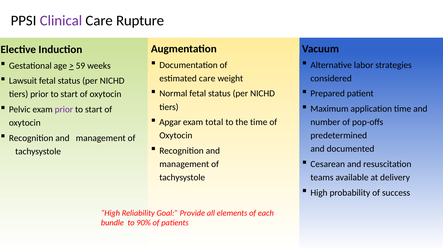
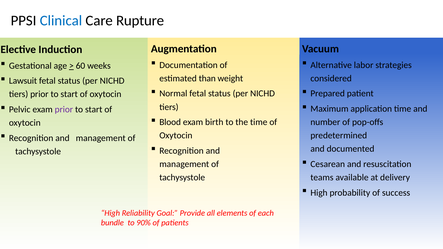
Clinical colour: purple -> blue
59: 59 -> 60
estimated care: care -> than
Apgar: Apgar -> Blood
total: total -> birth
